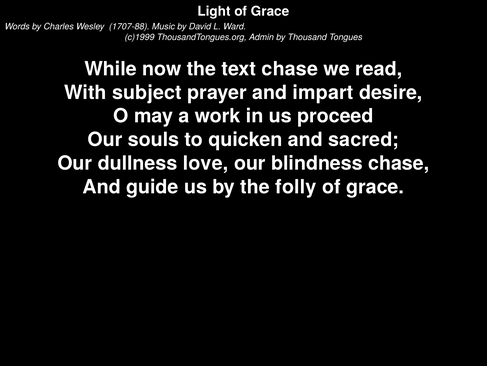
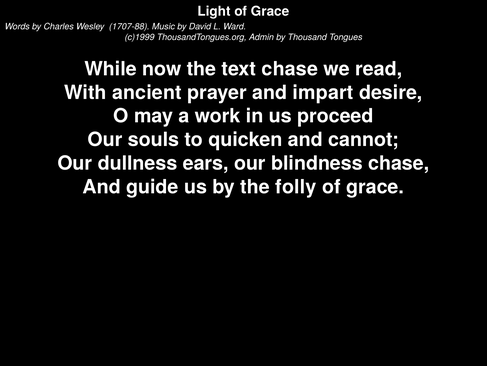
subject: subject -> ancient
sacred: sacred -> cannot
love: love -> ears
